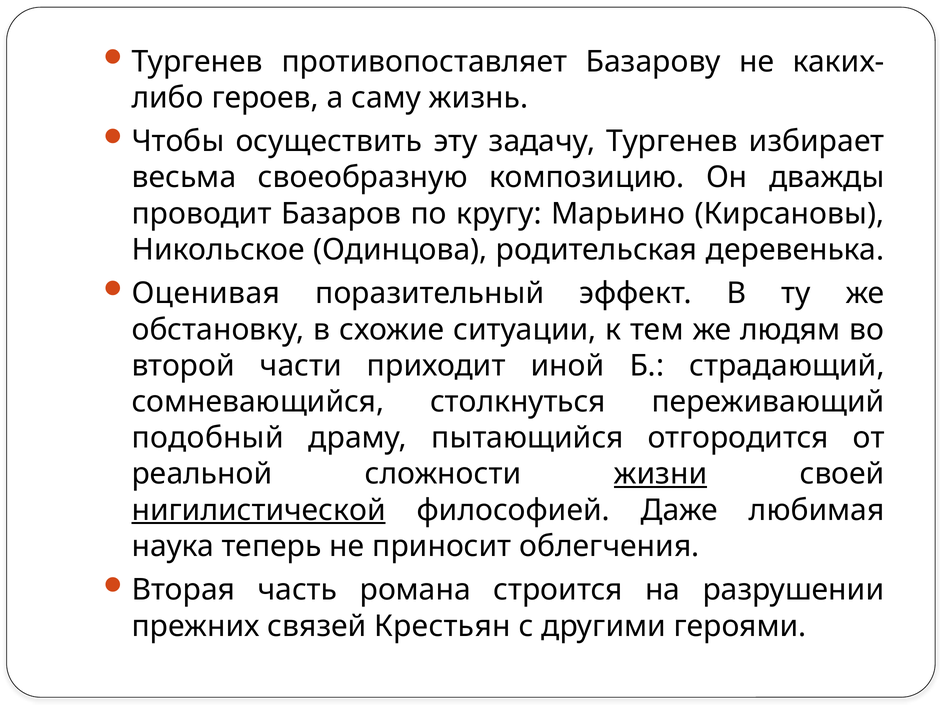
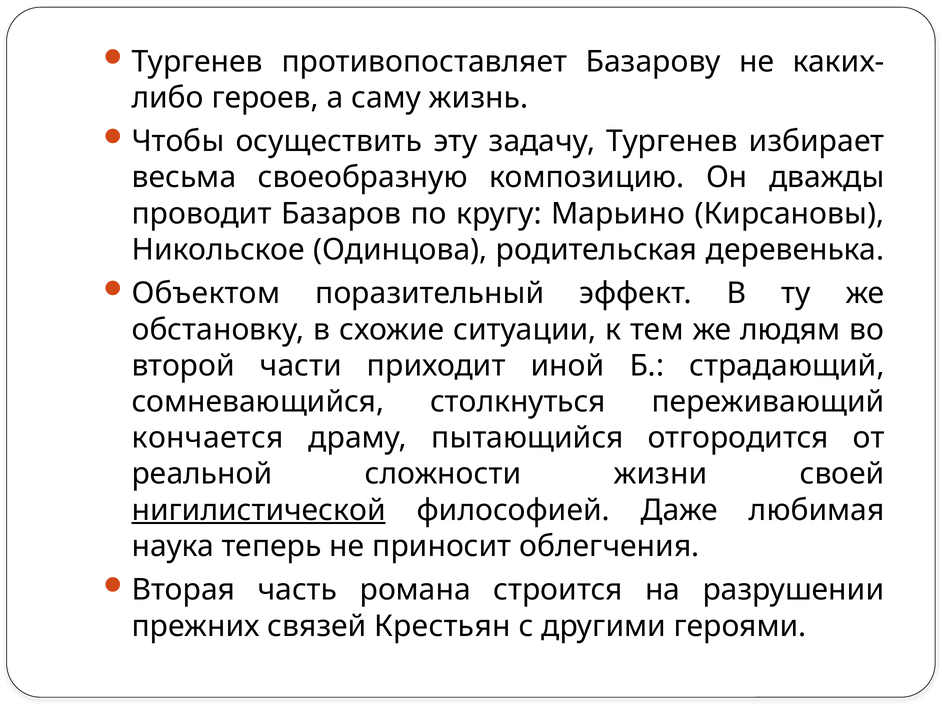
Оценивая: Оценивая -> Объектом
подобный: подобный -> кончается
жизни underline: present -> none
